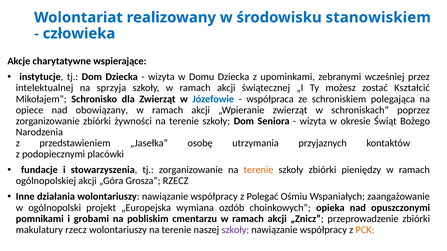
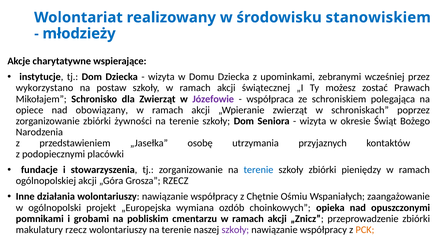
człowieka: człowieka -> młodzieży
intelektualnej: intelektualnej -> wykorzystano
sprzyja: sprzyja -> postaw
Kształcić: Kształcić -> Prawach
Józefowie colour: blue -> purple
terenie at (258, 170) colour: orange -> blue
Polegać: Polegać -> Chętnie
